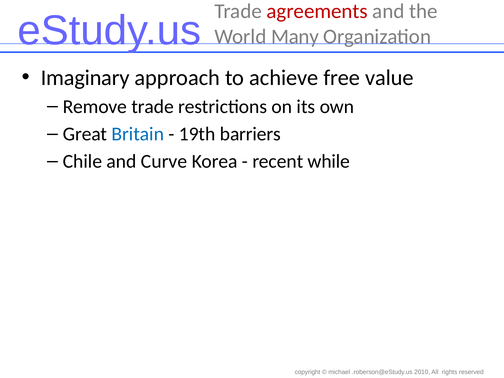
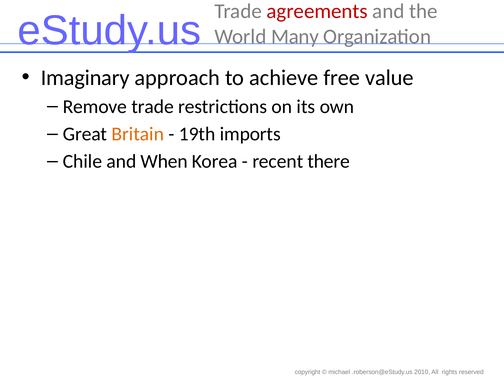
Britain colour: blue -> orange
barriers: barriers -> imports
Curve: Curve -> When
while: while -> there
